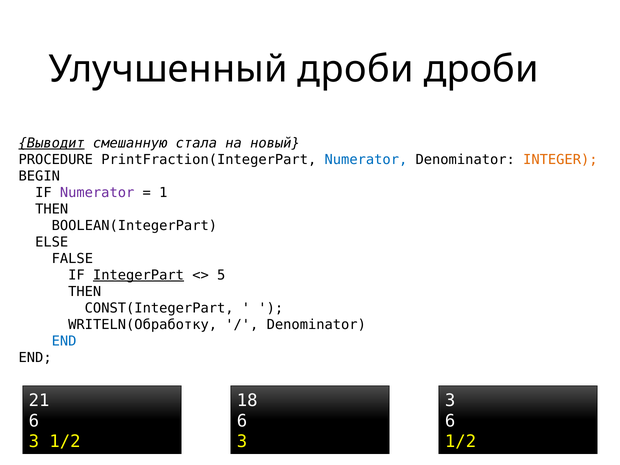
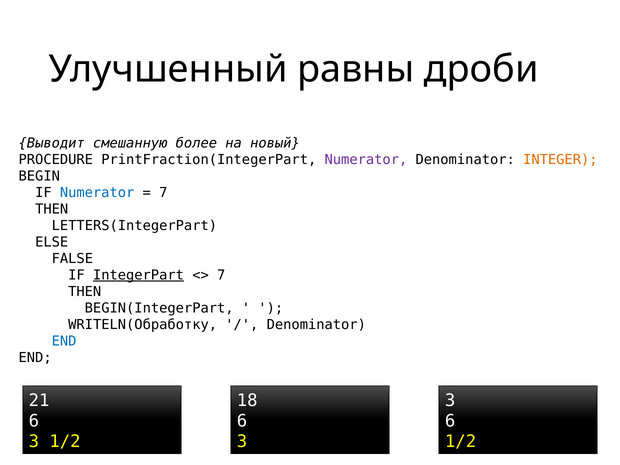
Улучшенный дроби: дроби -> равны
Выводит underline: present -> none
стала: стала -> более
Numerator at (366, 159) colour: blue -> purple
Numerator at (97, 193) colour: purple -> blue
1 at (163, 193): 1 -> 7
BOOLEAN(IntegerPart: BOOLEAN(IntegerPart -> LETTERS(IntegerPart
5 at (221, 275): 5 -> 7
CONST(IntegerPart: CONST(IntegerPart -> BEGIN(IntegerPart
